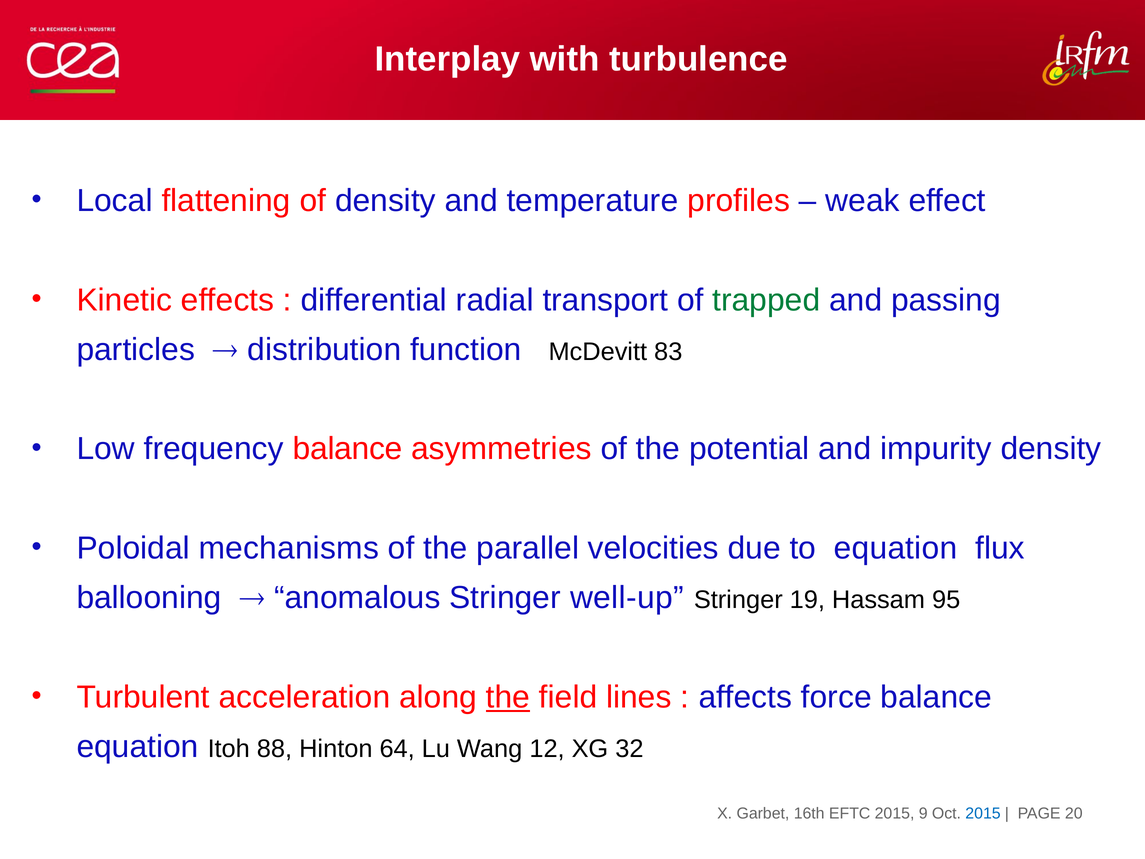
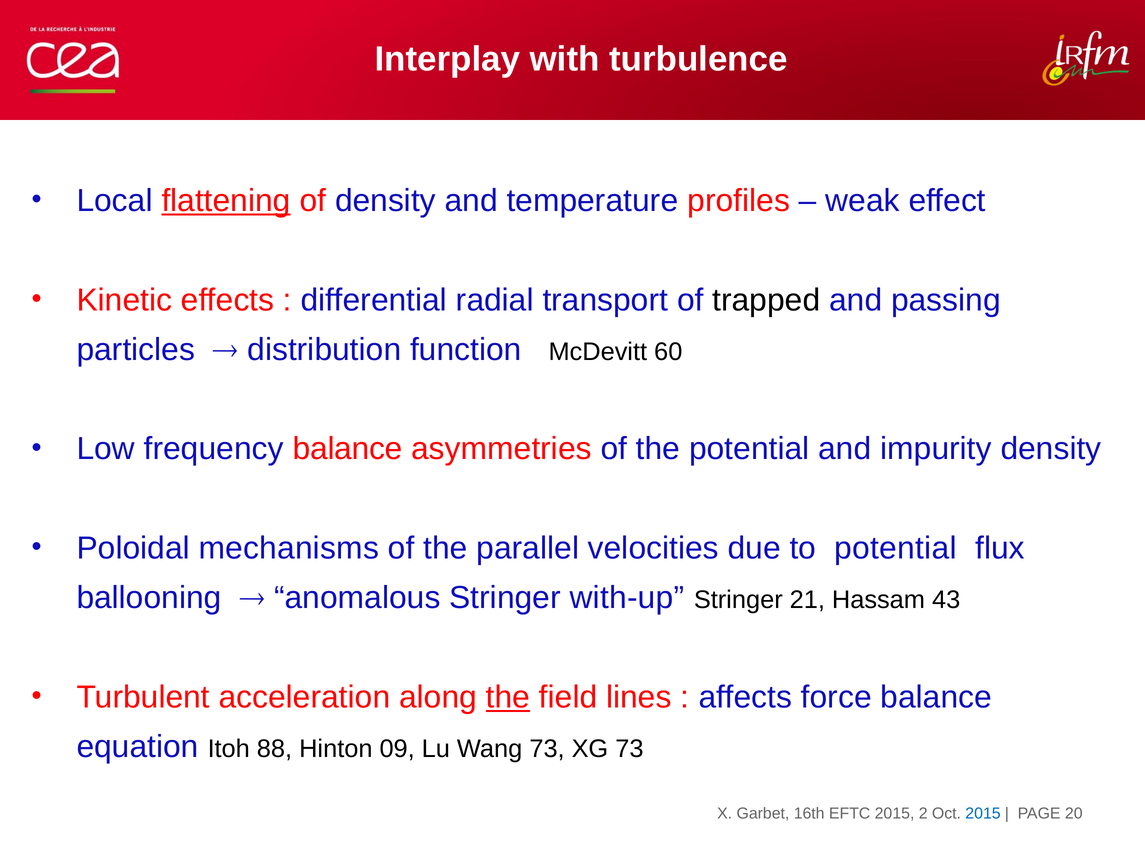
flattening underline: none -> present
trapped colour: green -> black
83: 83 -> 60
to equation: equation -> potential
well-up: well-up -> with-up
19: 19 -> 21
95: 95 -> 43
64: 64 -> 09
Wang 12: 12 -> 73
XG 32: 32 -> 73
9: 9 -> 2
